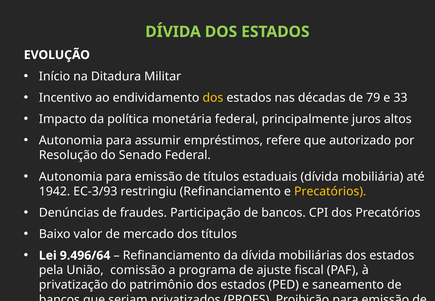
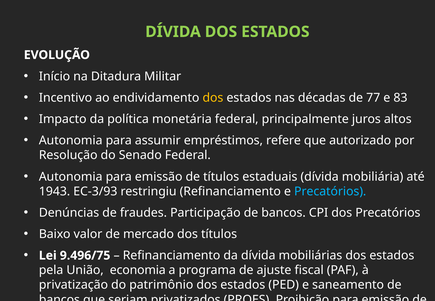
79: 79 -> 77
33: 33 -> 83
1942: 1942 -> 1943
Precatórios at (330, 191) colour: yellow -> light blue
9.496/64: 9.496/64 -> 9.496/75
comissão: comissão -> economia
